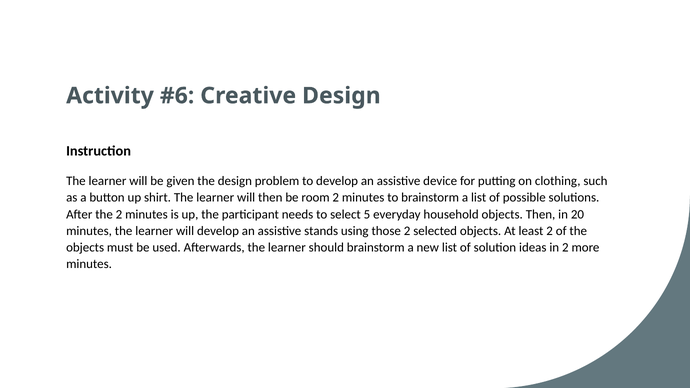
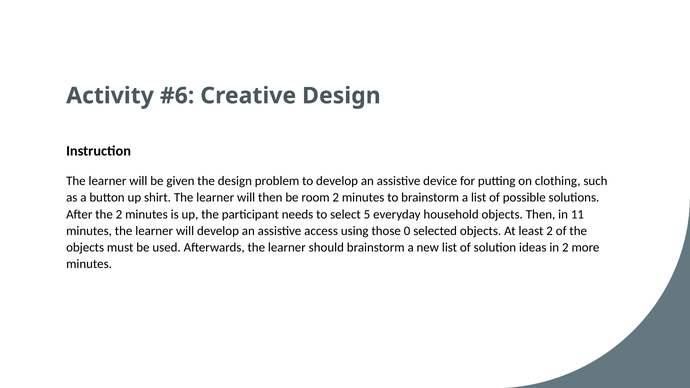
20: 20 -> 11
stands: stands -> access
those 2: 2 -> 0
